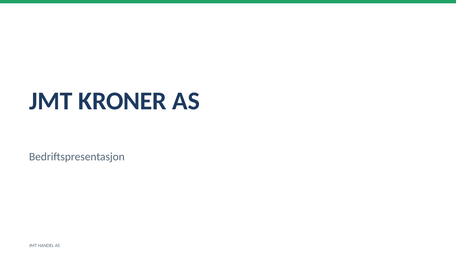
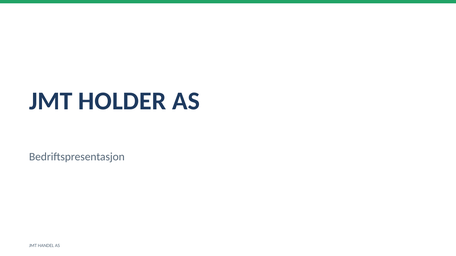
KRONER: KRONER -> HOLDER
